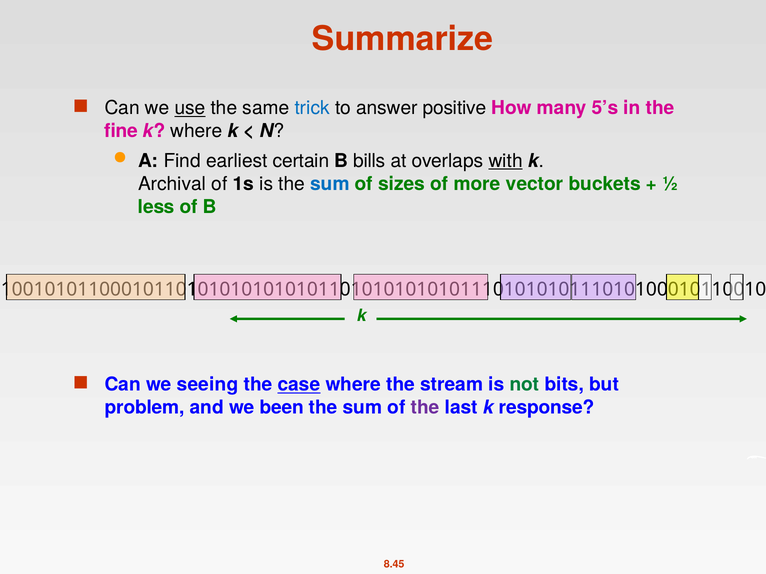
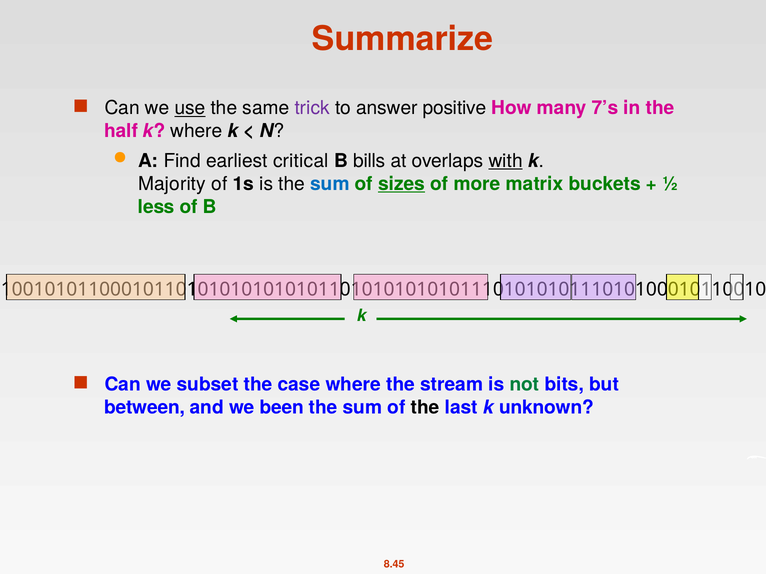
trick colour: blue -> purple
5’s: 5’s -> 7’s
fine: fine -> half
certain: certain -> critical
Archival: Archival -> Majority
sizes underline: none -> present
vector: vector -> matrix
seeing: seeing -> subset
case underline: present -> none
problem: problem -> between
the at (425, 408) colour: purple -> black
response: response -> unknown
